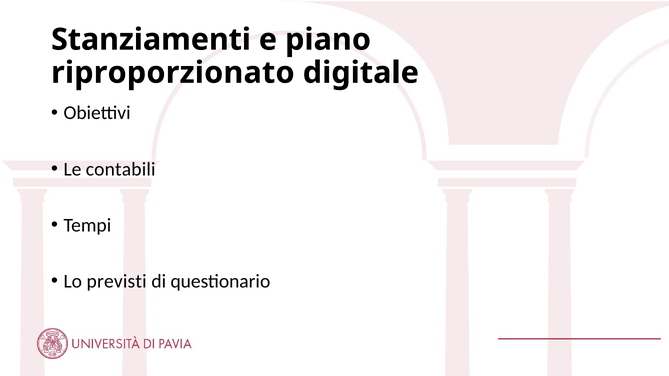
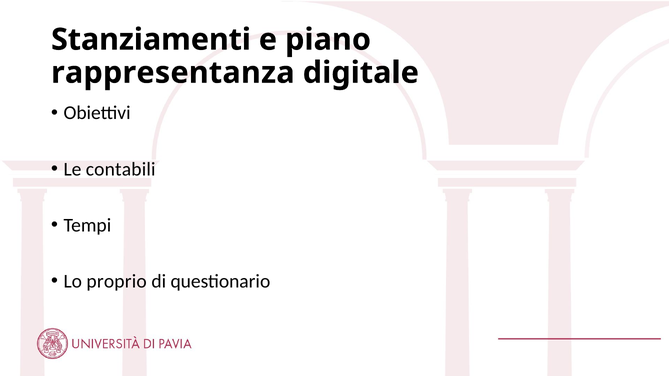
riproporzionato: riproporzionato -> rappresentanza
previsti: previsti -> proprio
